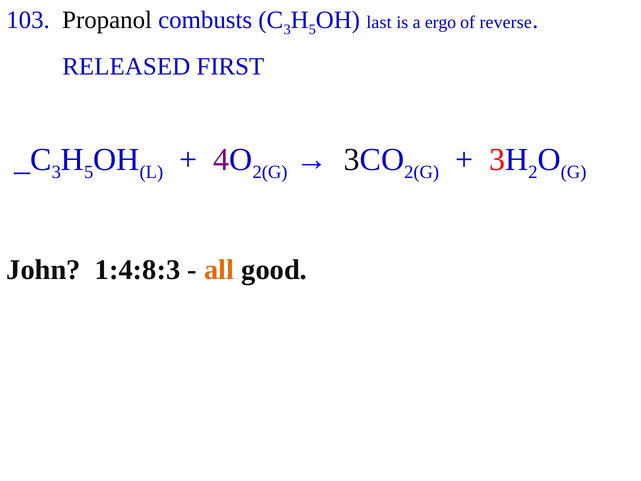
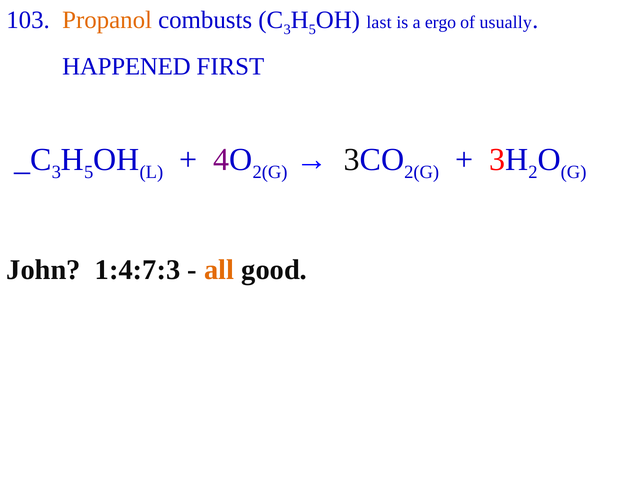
Propanol colour: black -> orange
reverse: reverse -> usually
RELEASED: RELEASED -> HAPPENED
1:4:8:3: 1:4:8:3 -> 1:4:7:3
